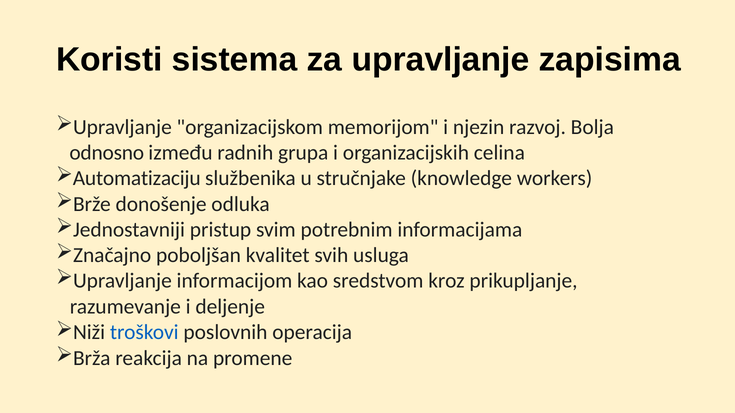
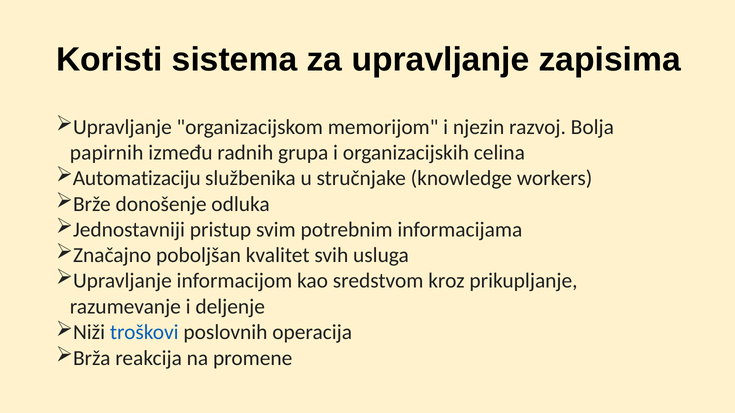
odnosno: odnosno -> papirnih
